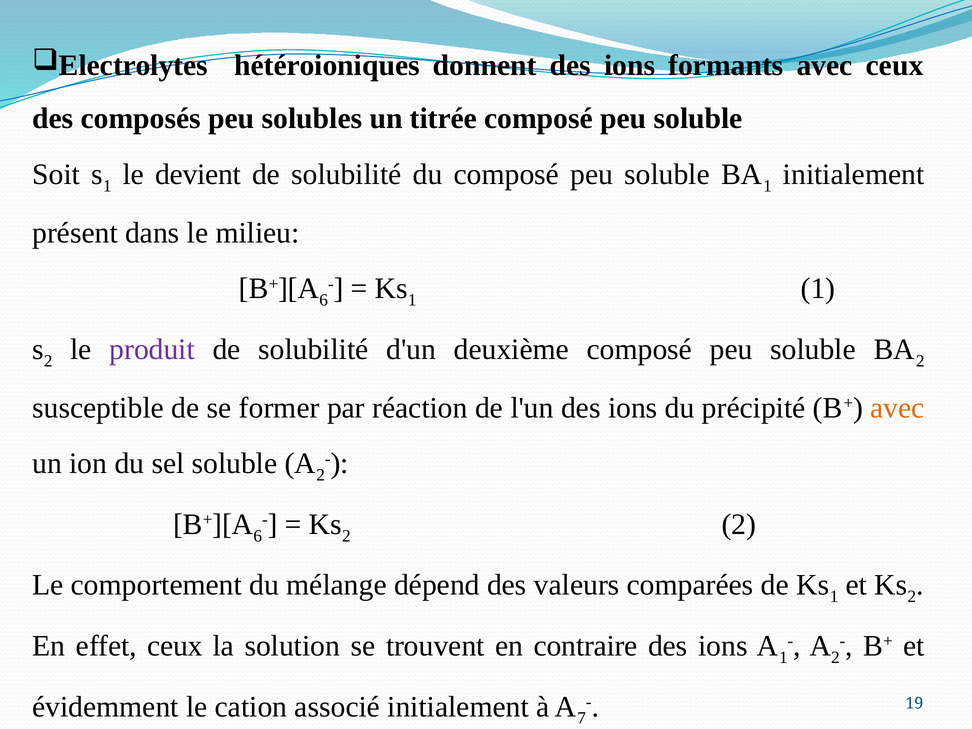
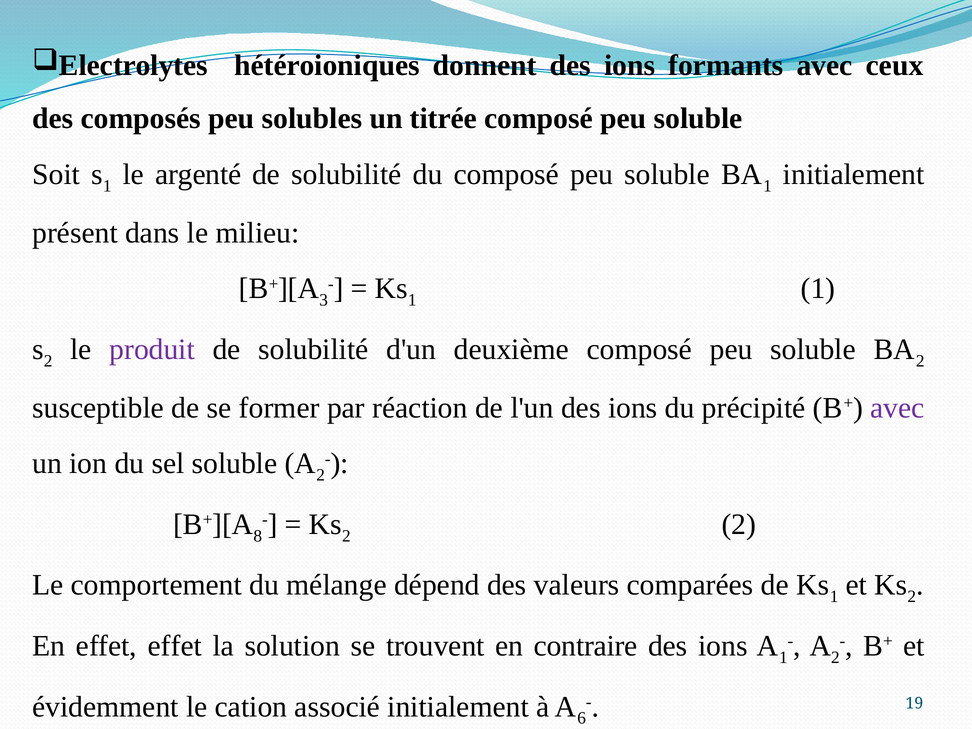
devient: devient -> argenté
6 at (324, 300): 6 -> 3
avec at (897, 408) colour: orange -> purple
6 at (258, 536): 6 -> 8
effet ceux: ceux -> effet
7: 7 -> 6
